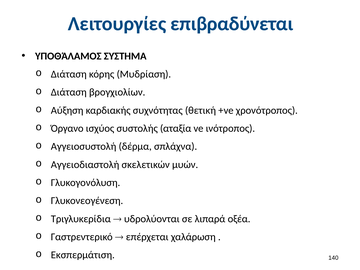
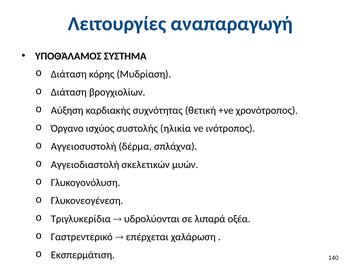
επιβραδύνεται: επιβραδύνεται -> αναπαραγωγή
αταξία: αταξία -> ηλικία
